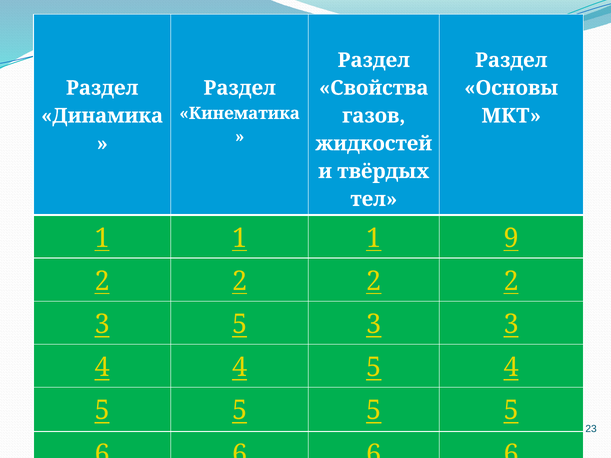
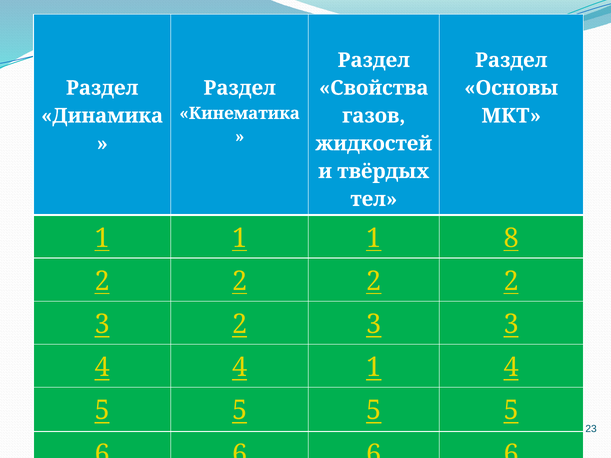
9: 9 -> 8
3 5: 5 -> 2
4 4 5: 5 -> 1
